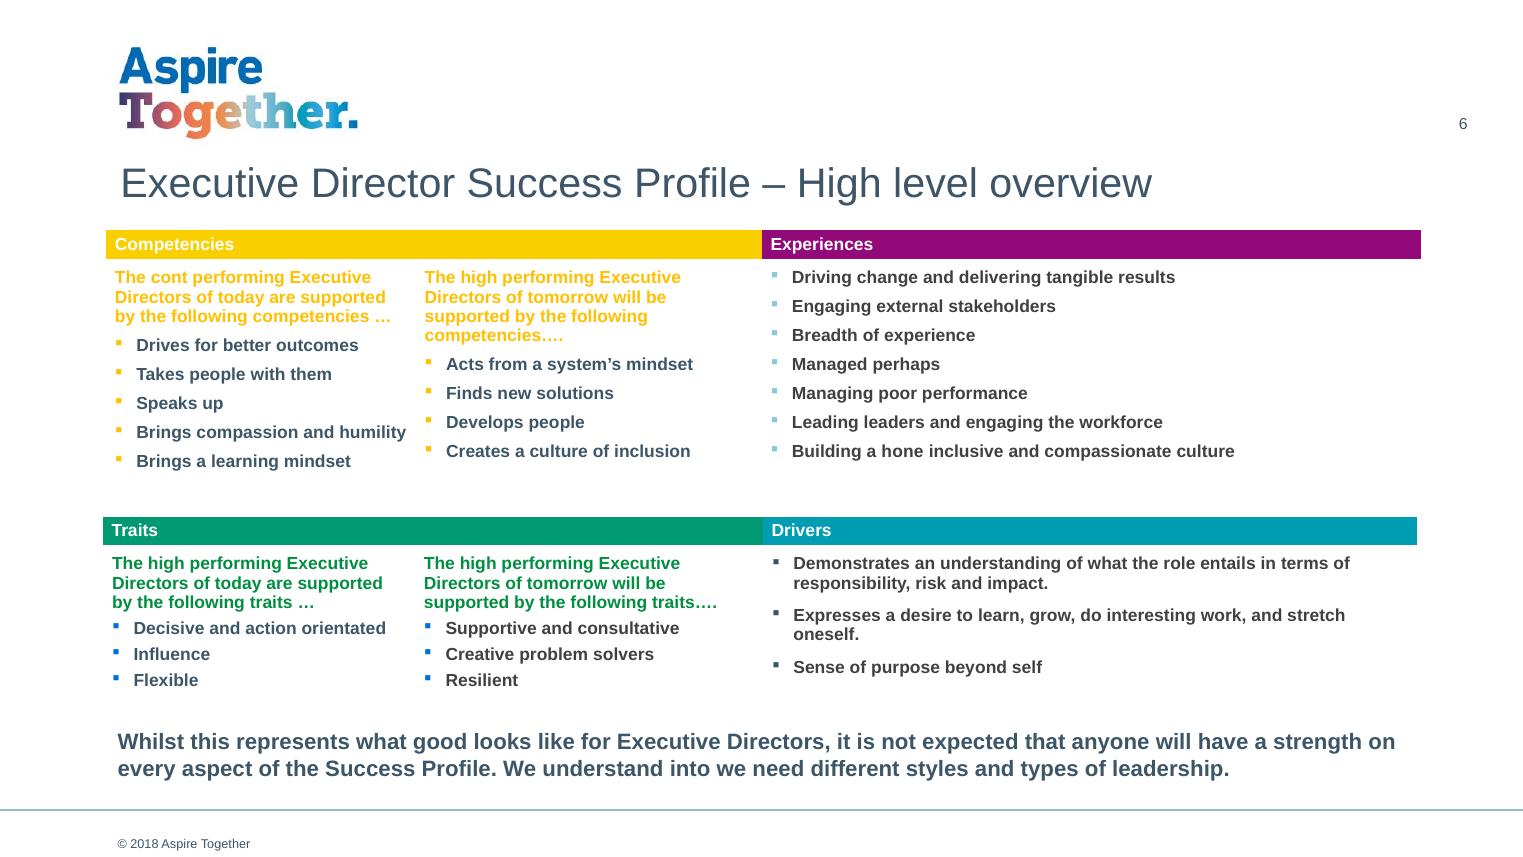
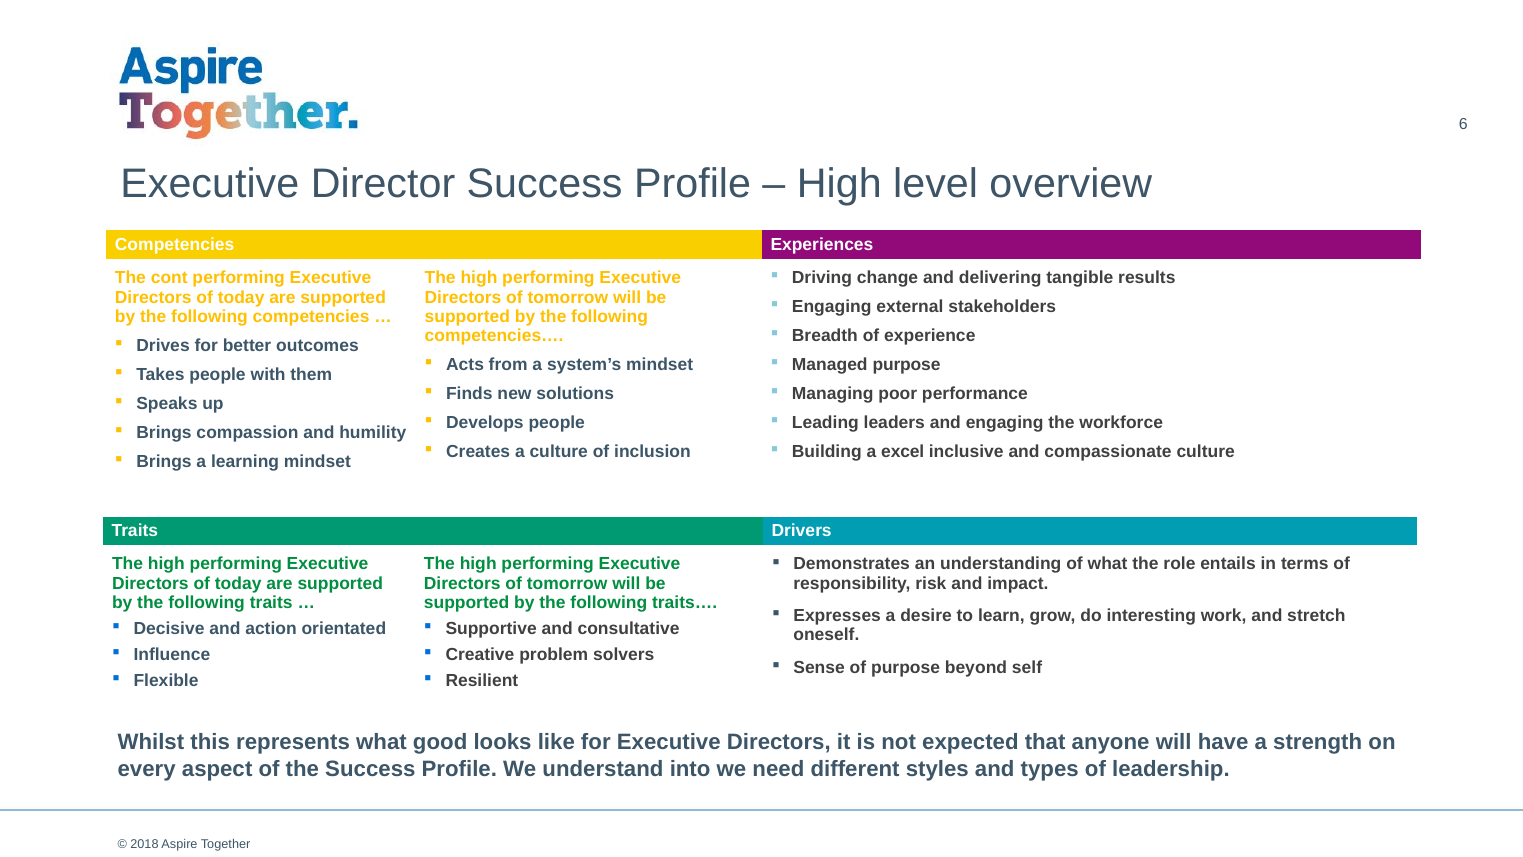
Managed perhaps: perhaps -> purpose
hone: hone -> excel
